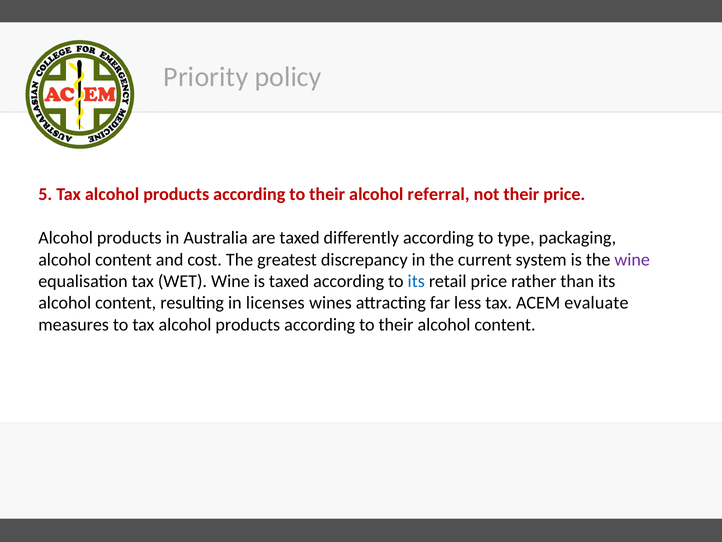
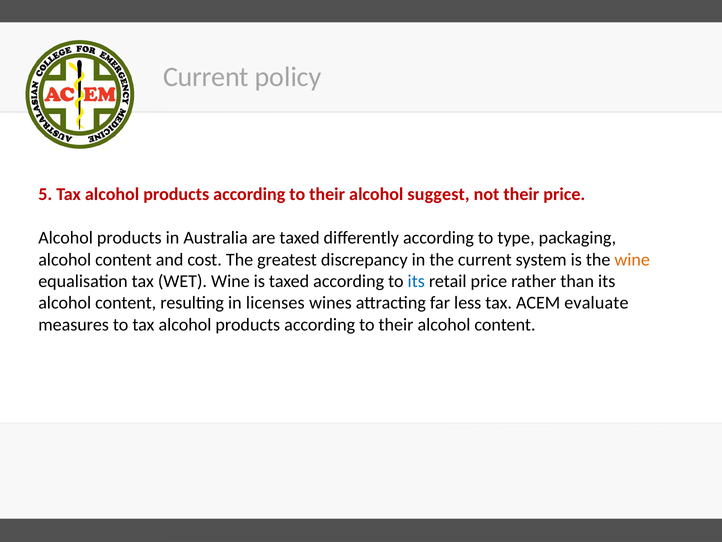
Priority at (206, 77): Priority -> Current
referral: referral -> suggest
wine at (632, 259) colour: purple -> orange
